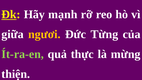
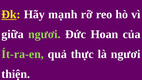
ngươi at (44, 34) colour: yellow -> light green
Từng: Từng -> Hoan
là mừng: mừng -> ngươi
